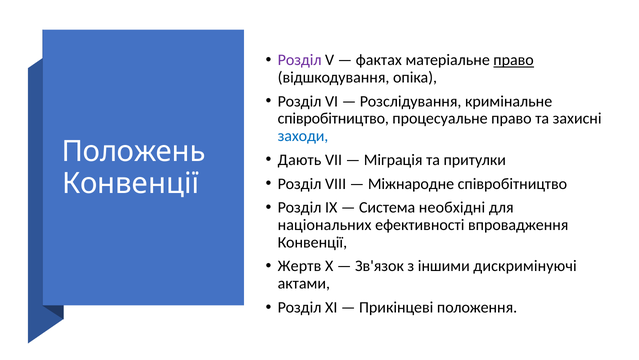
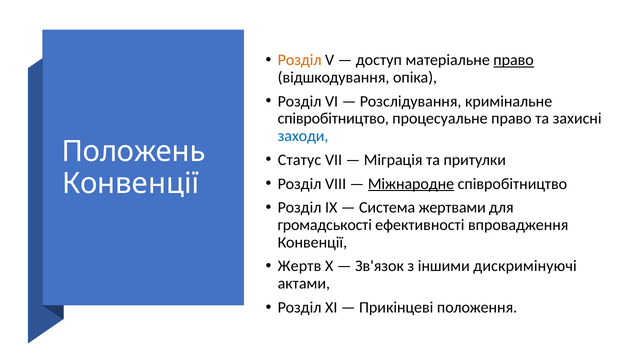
Розділ at (300, 60) colour: purple -> orange
фактах: фактах -> доступ
Дають: Дають -> Статус
Міжнародне underline: none -> present
необхідні: необхідні -> жертвами
національних: національних -> громадськості
